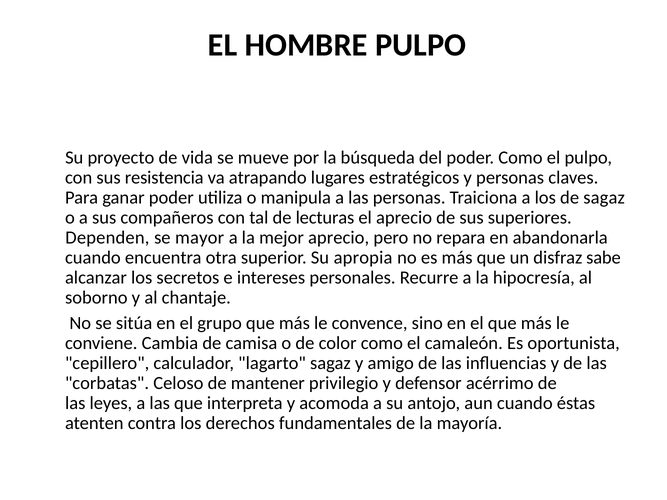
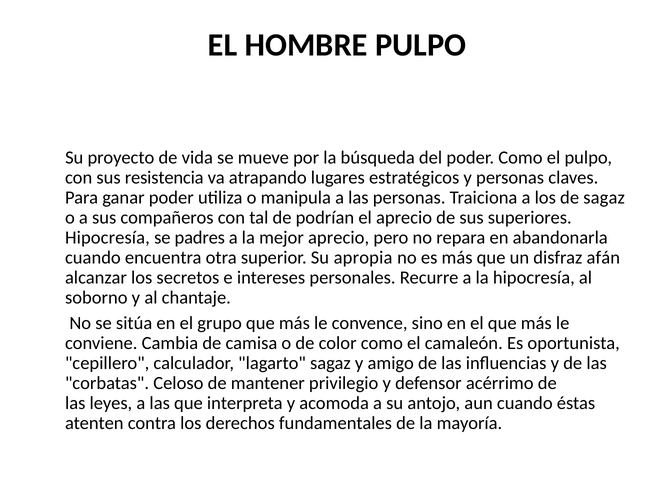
lecturas: lecturas -> podrían
Dependen at (107, 238): Dependen -> Hipocresía
mayor: mayor -> padres
sabe: sabe -> afán
